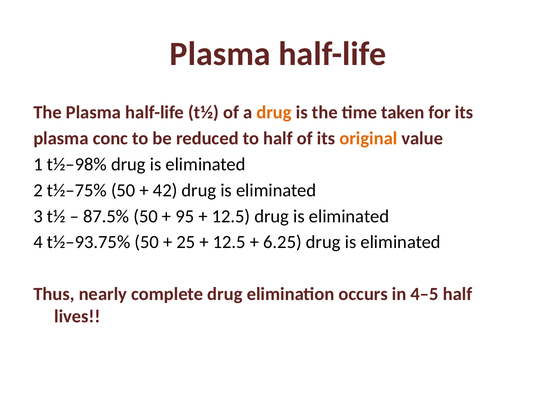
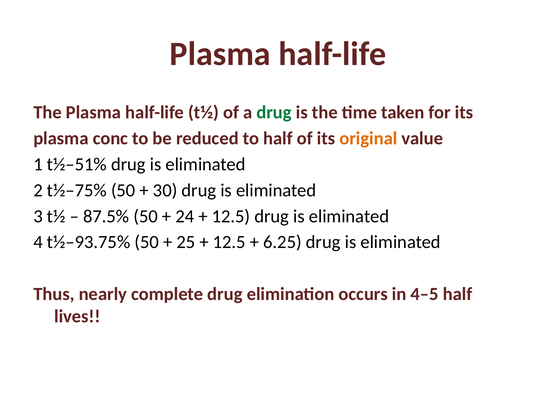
drug at (274, 113) colour: orange -> green
t½–98%: t½–98% -> t½–51%
42: 42 -> 30
95: 95 -> 24
